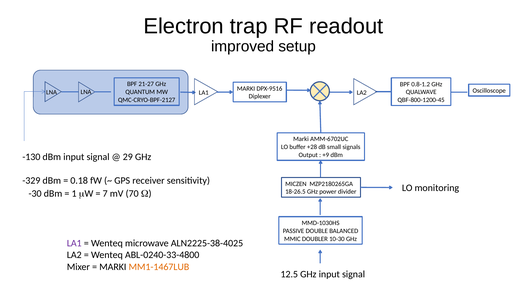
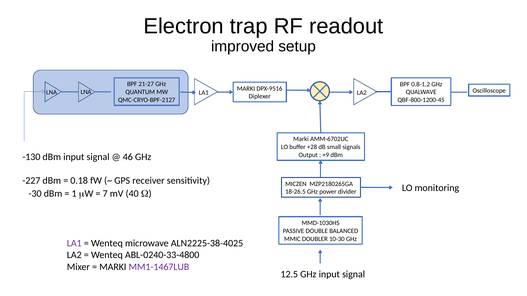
29: 29 -> 46
-329: -329 -> -227
70: 70 -> 40
MM1-1467LUB colour: orange -> purple
